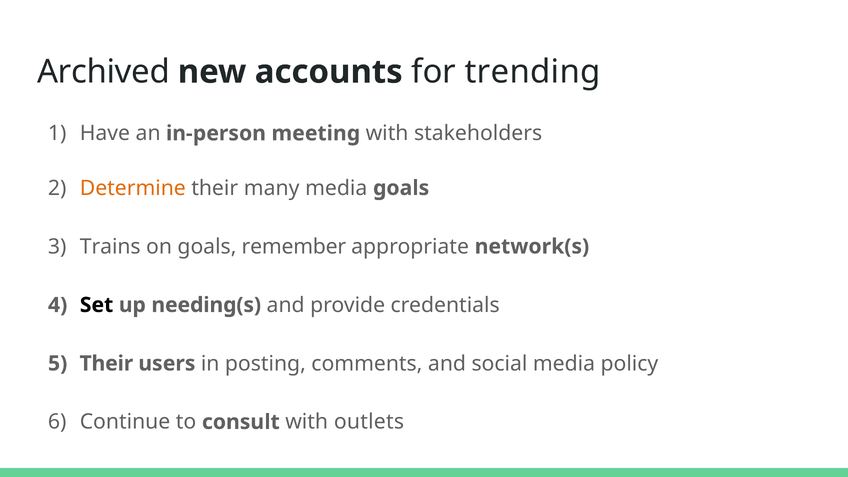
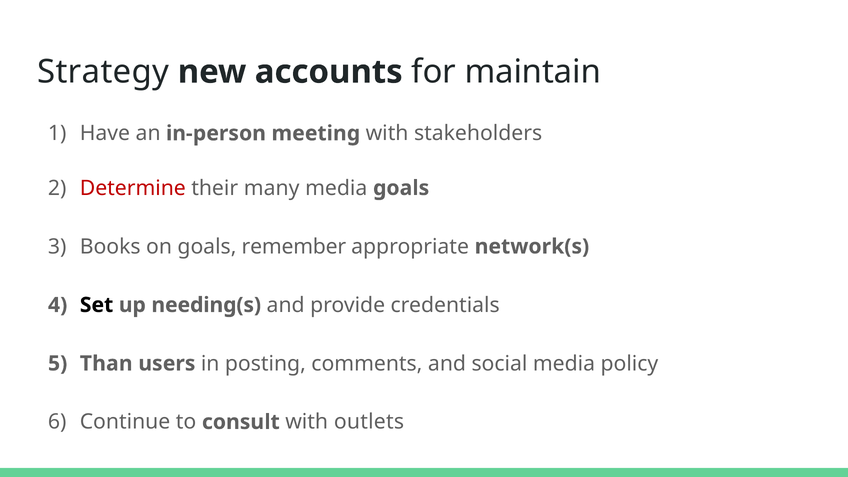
Archived: Archived -> Strategy
trending: trending -> maintain
Determine colour: orange -> red
Trains: Trains -> Books
Their at (106, 364): Their -> Than
